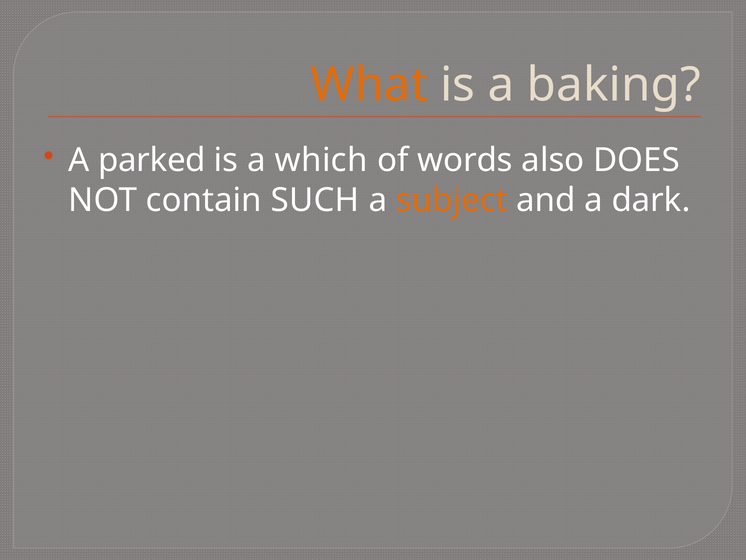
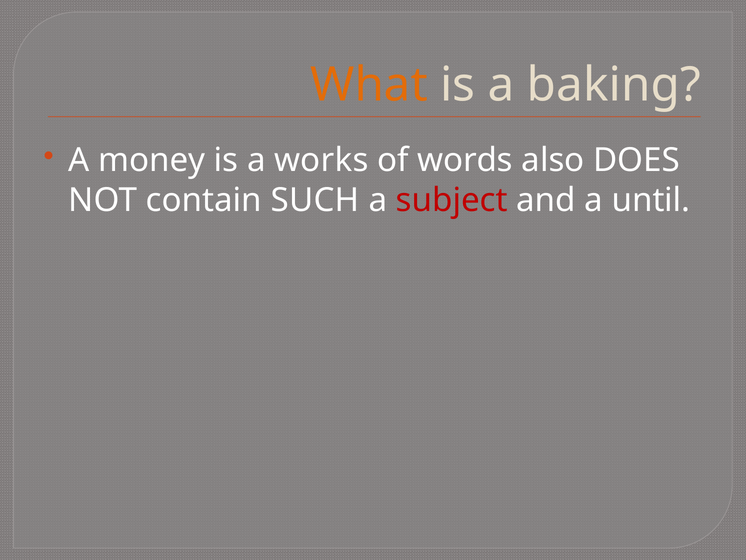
parked: parked -> money
which: which -> works
subject colour: orange -> red
dark: dark -> until
